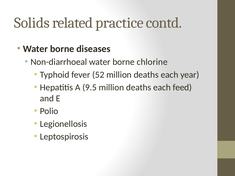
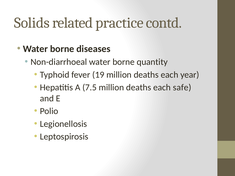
chlorine: chlorine -> quantity
52: 52 -> 19
9.5: 9.5 -> 7.5
feed: feed -> safe
